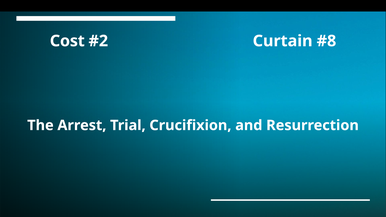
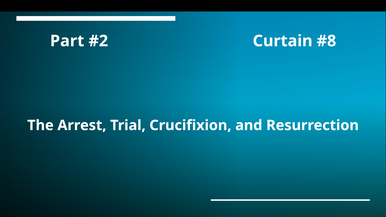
Cost: Cost -> Part
